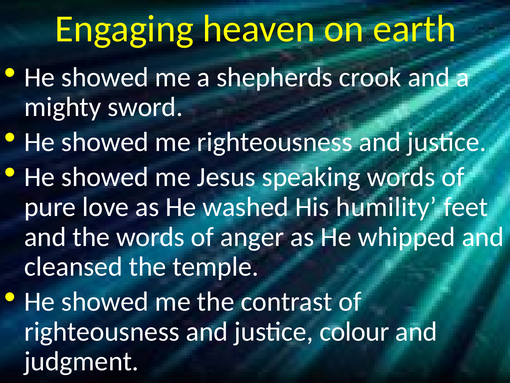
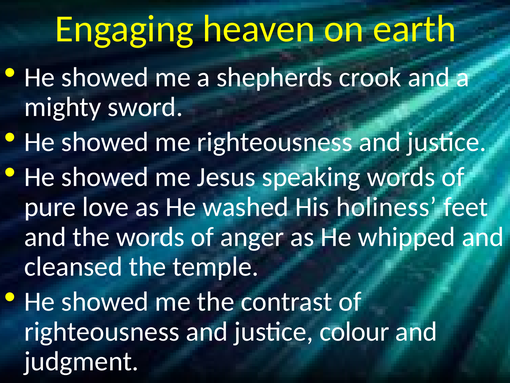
humility: humility -> holiness
